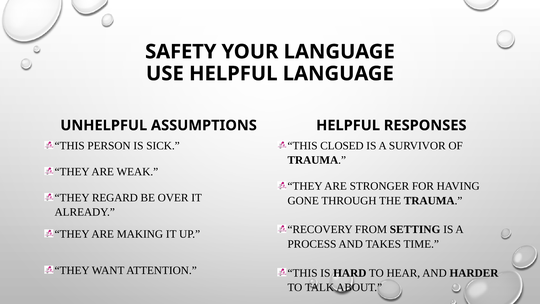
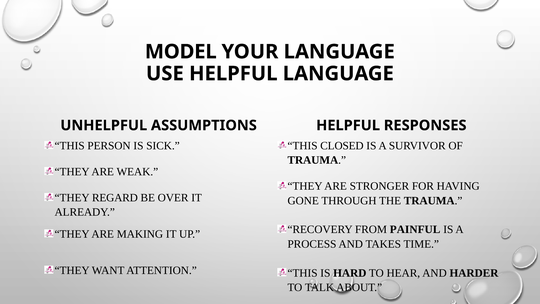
SAFETY: SAFETY -> MODEL
SETTING: SETTING -> PAINFUL
